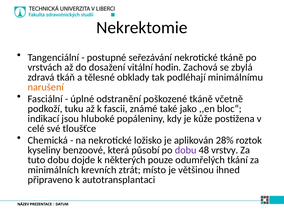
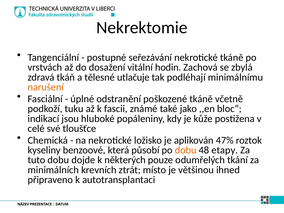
obklady: obklady -> utlačuje
28%: 28% -> 47%
dobu at (186, 150) colour: purple -> orange
vrstvy: vrstvy -> etapy
